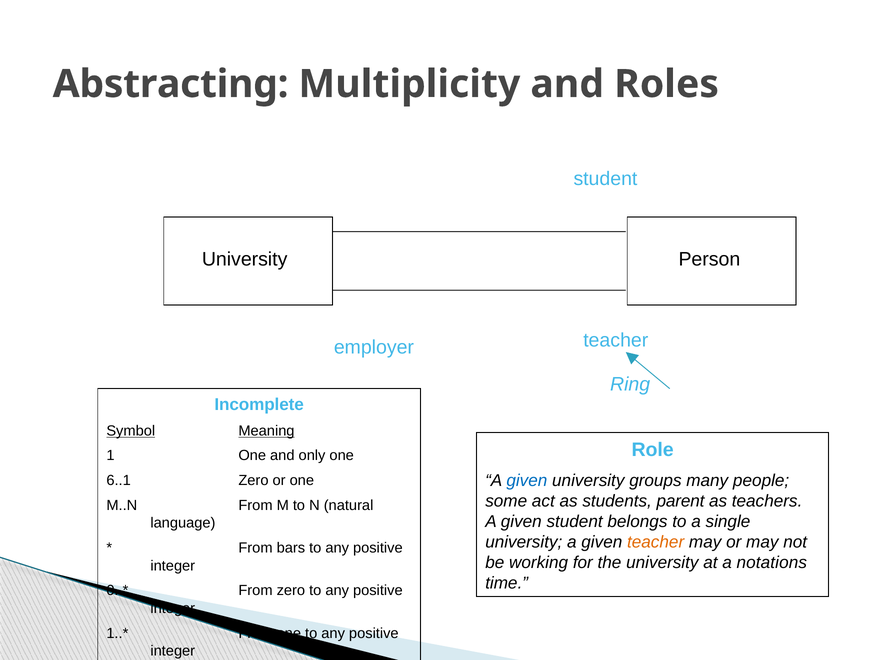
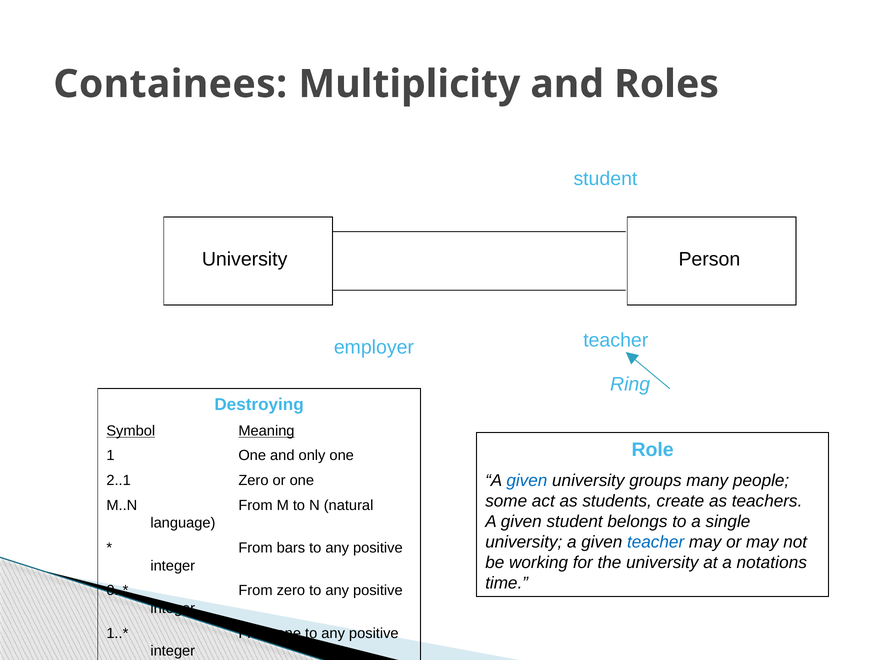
Abstracting: Abstracting -> Containees
Incomplete: Incomplete -> Destroying
6..1: 6..1 -> 2..1
parent: parent -> create
teacher at (656, 542) colour: orange -> blue
